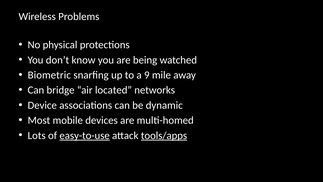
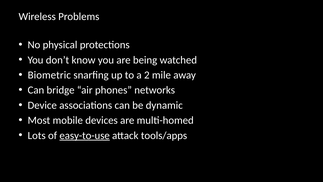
9: 9 -> 2
located: located -> phones
tools/apps underline: present -> none
